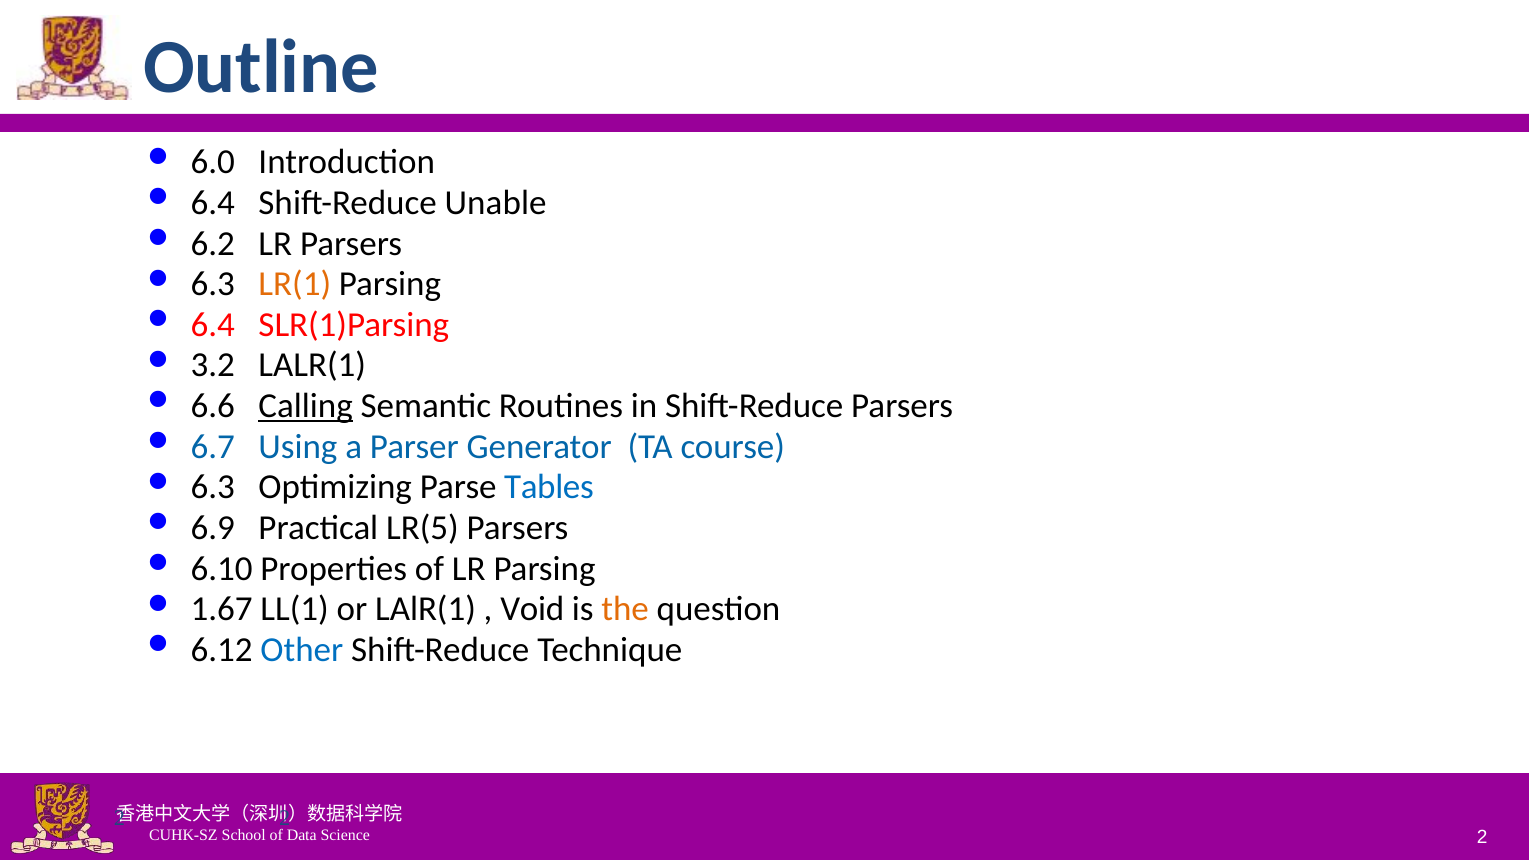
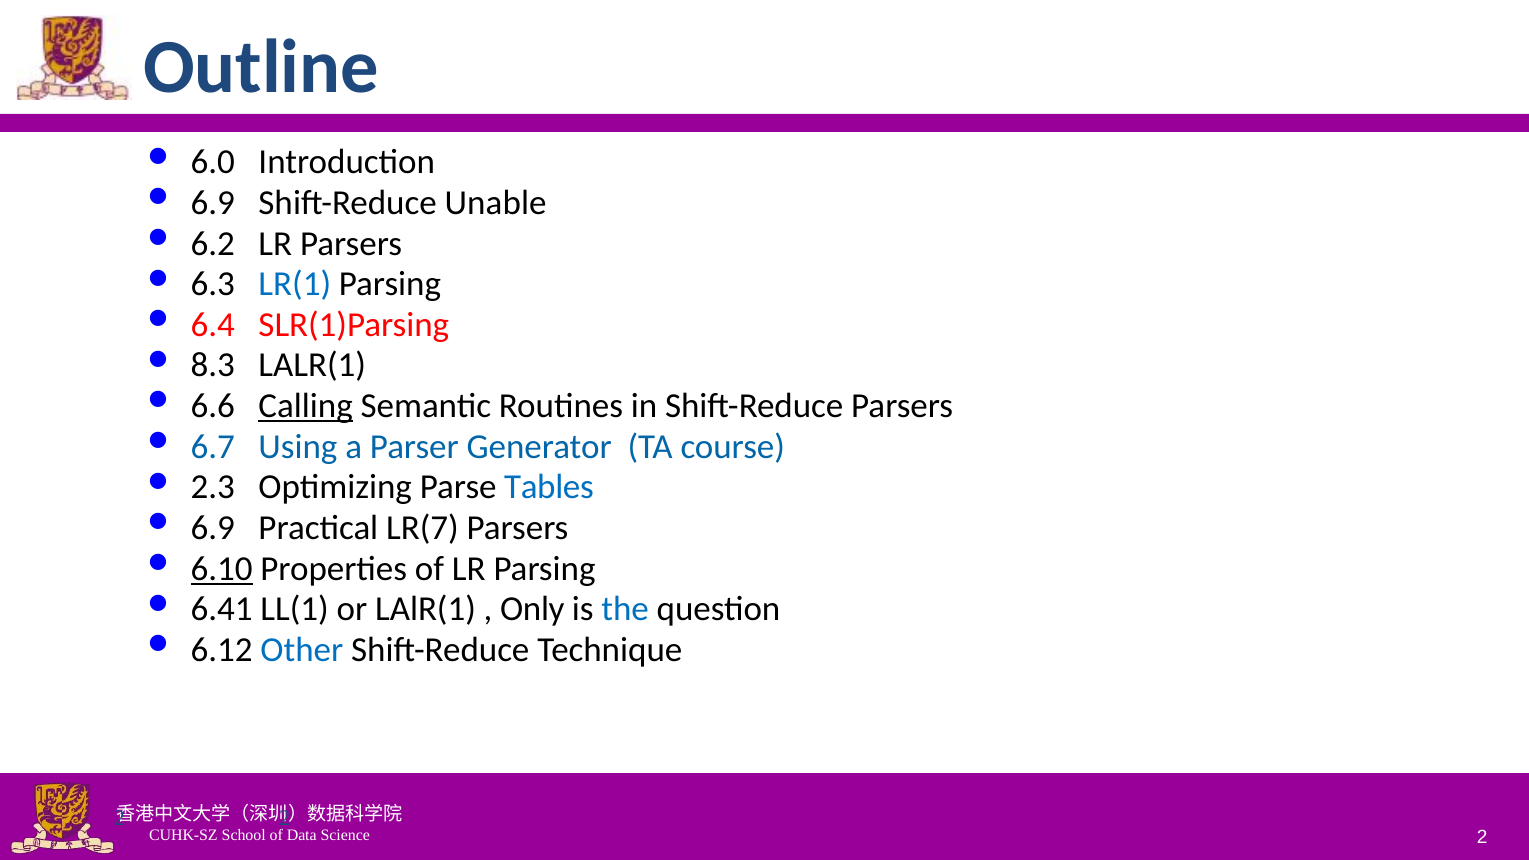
6.4 at (213, 203): 6.4 -> 6.9
LR(1 colour: orange -> blue
3.2: 3.2 -> 8.3
6.3 at (213, 487): 6.3 -> 2.3
LR(5: LR(5 -> LR(7
6.10 underline: none -> present
1.67: 1.67 -> 6.41
Void: Void -> Only
the colour: orange -> blue
